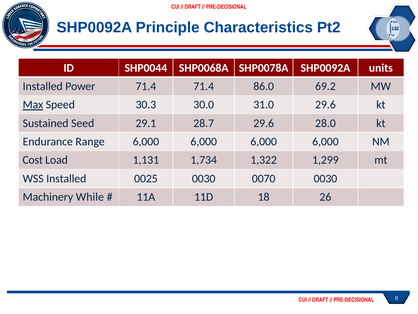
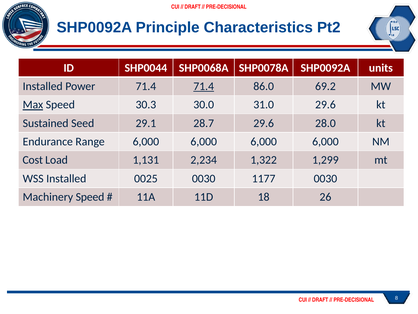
71.4 at (204, 86) underline: none -> present
1,734: 1,734 -> 2,234
0070: 0070 -> 1177
Machinery While: While -> Speed
